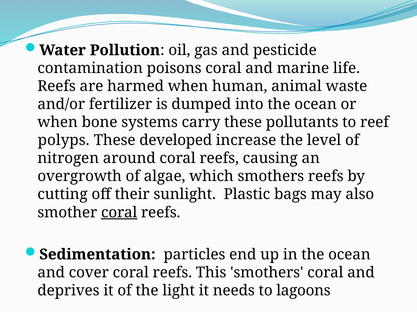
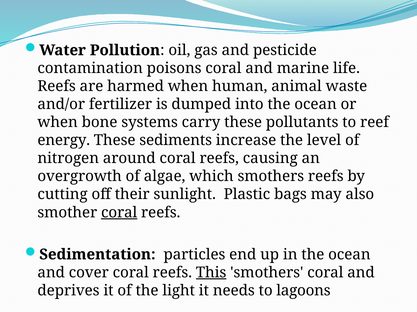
polyps: polyps -> energy
developed: developed -> sediments
This underline: none -> present
